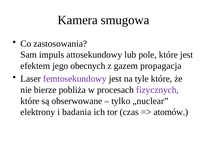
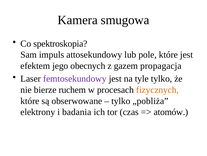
zastosowania: zastosowania -> spektroskopia
tyle które: które -> tylko
pobliża: pobliża -> ruchem
fizycznych colour: purple -> orange
„nuclear: „nuclear -> „pobliża
